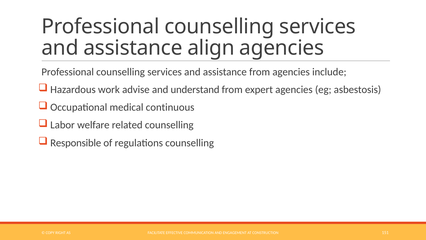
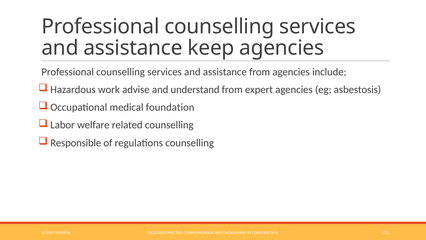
align: align -> keep
continuous: continuous -> foundation
